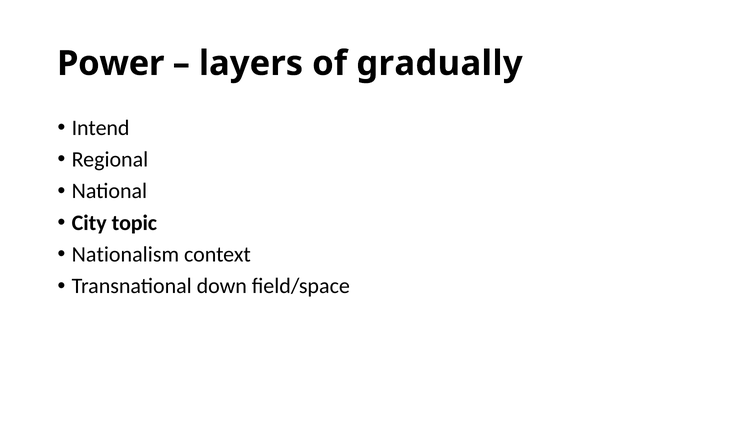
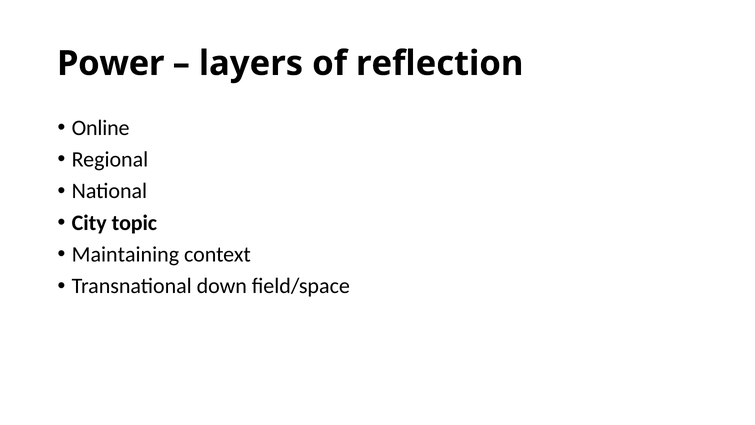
gradually: gradually -> reflection
Intend: Intend -> Online
Nationalism: Nationalism -> Maintaining
